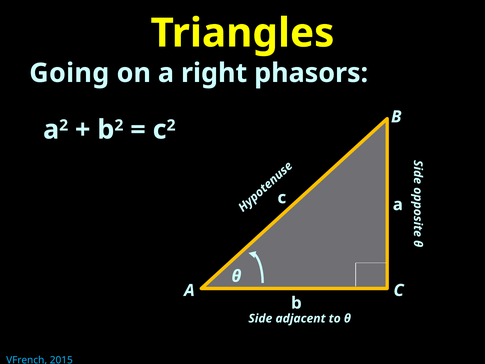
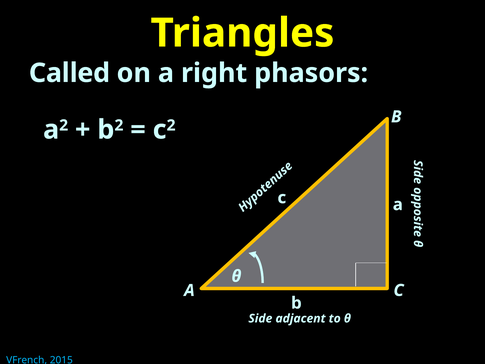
Going: Going -> Called
